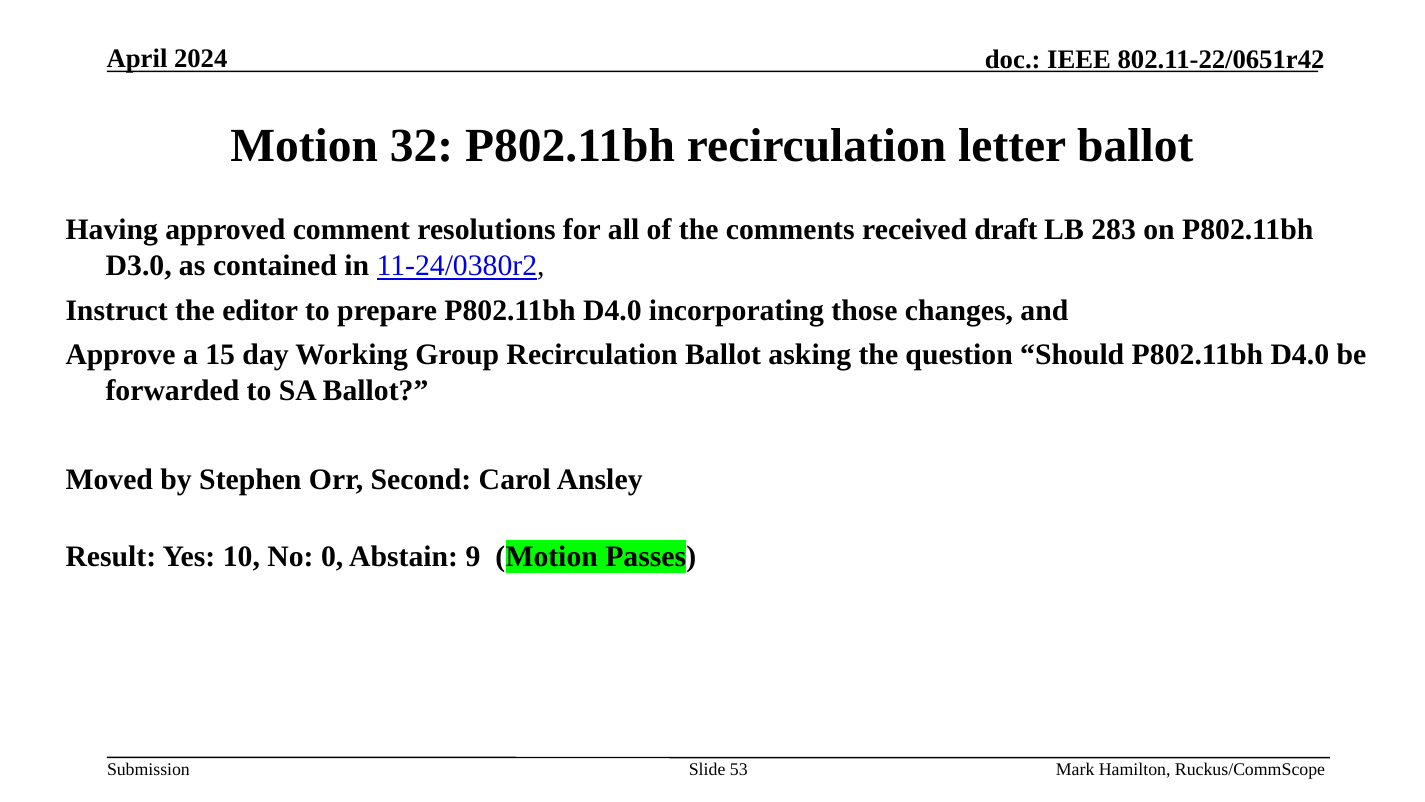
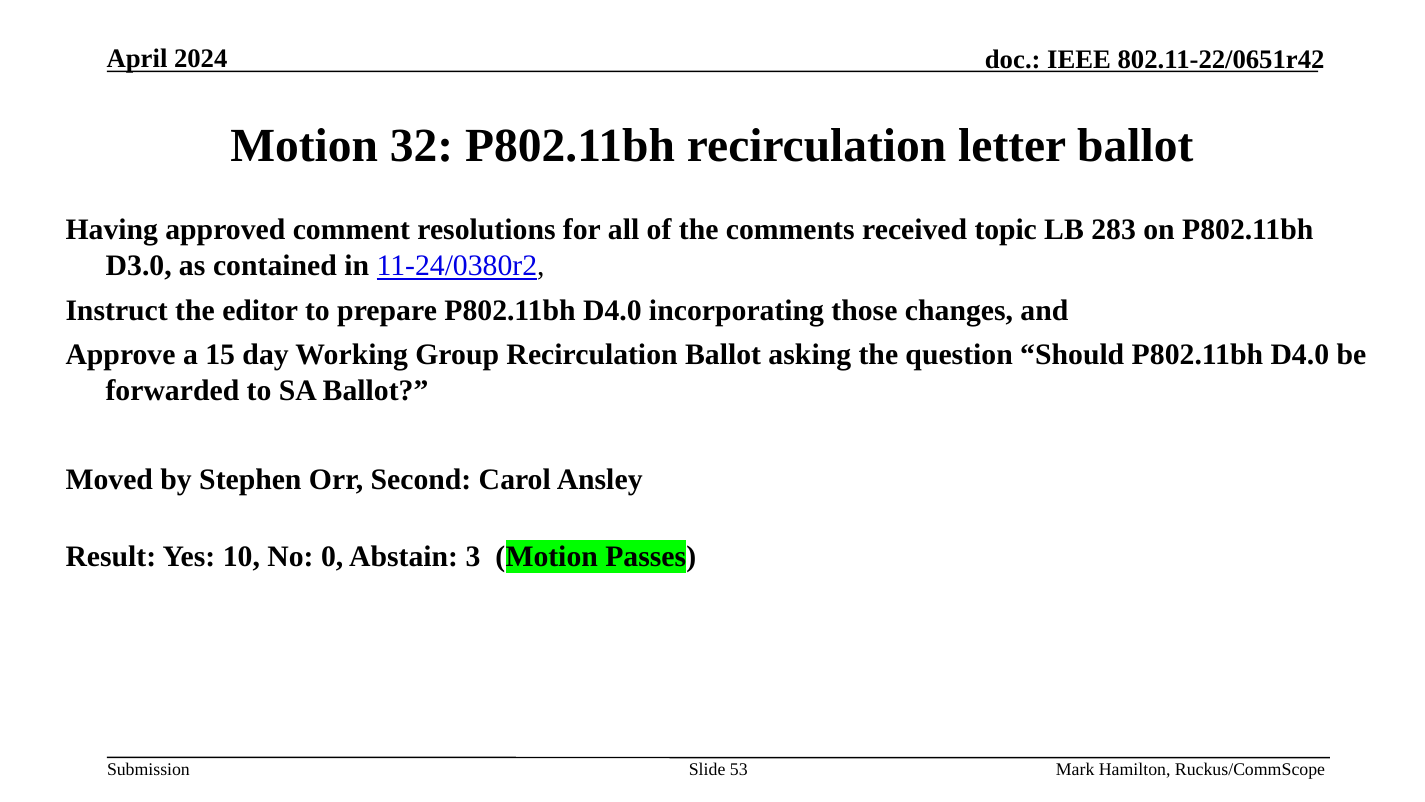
draft: draft -> topic
9: 9 -> 3
